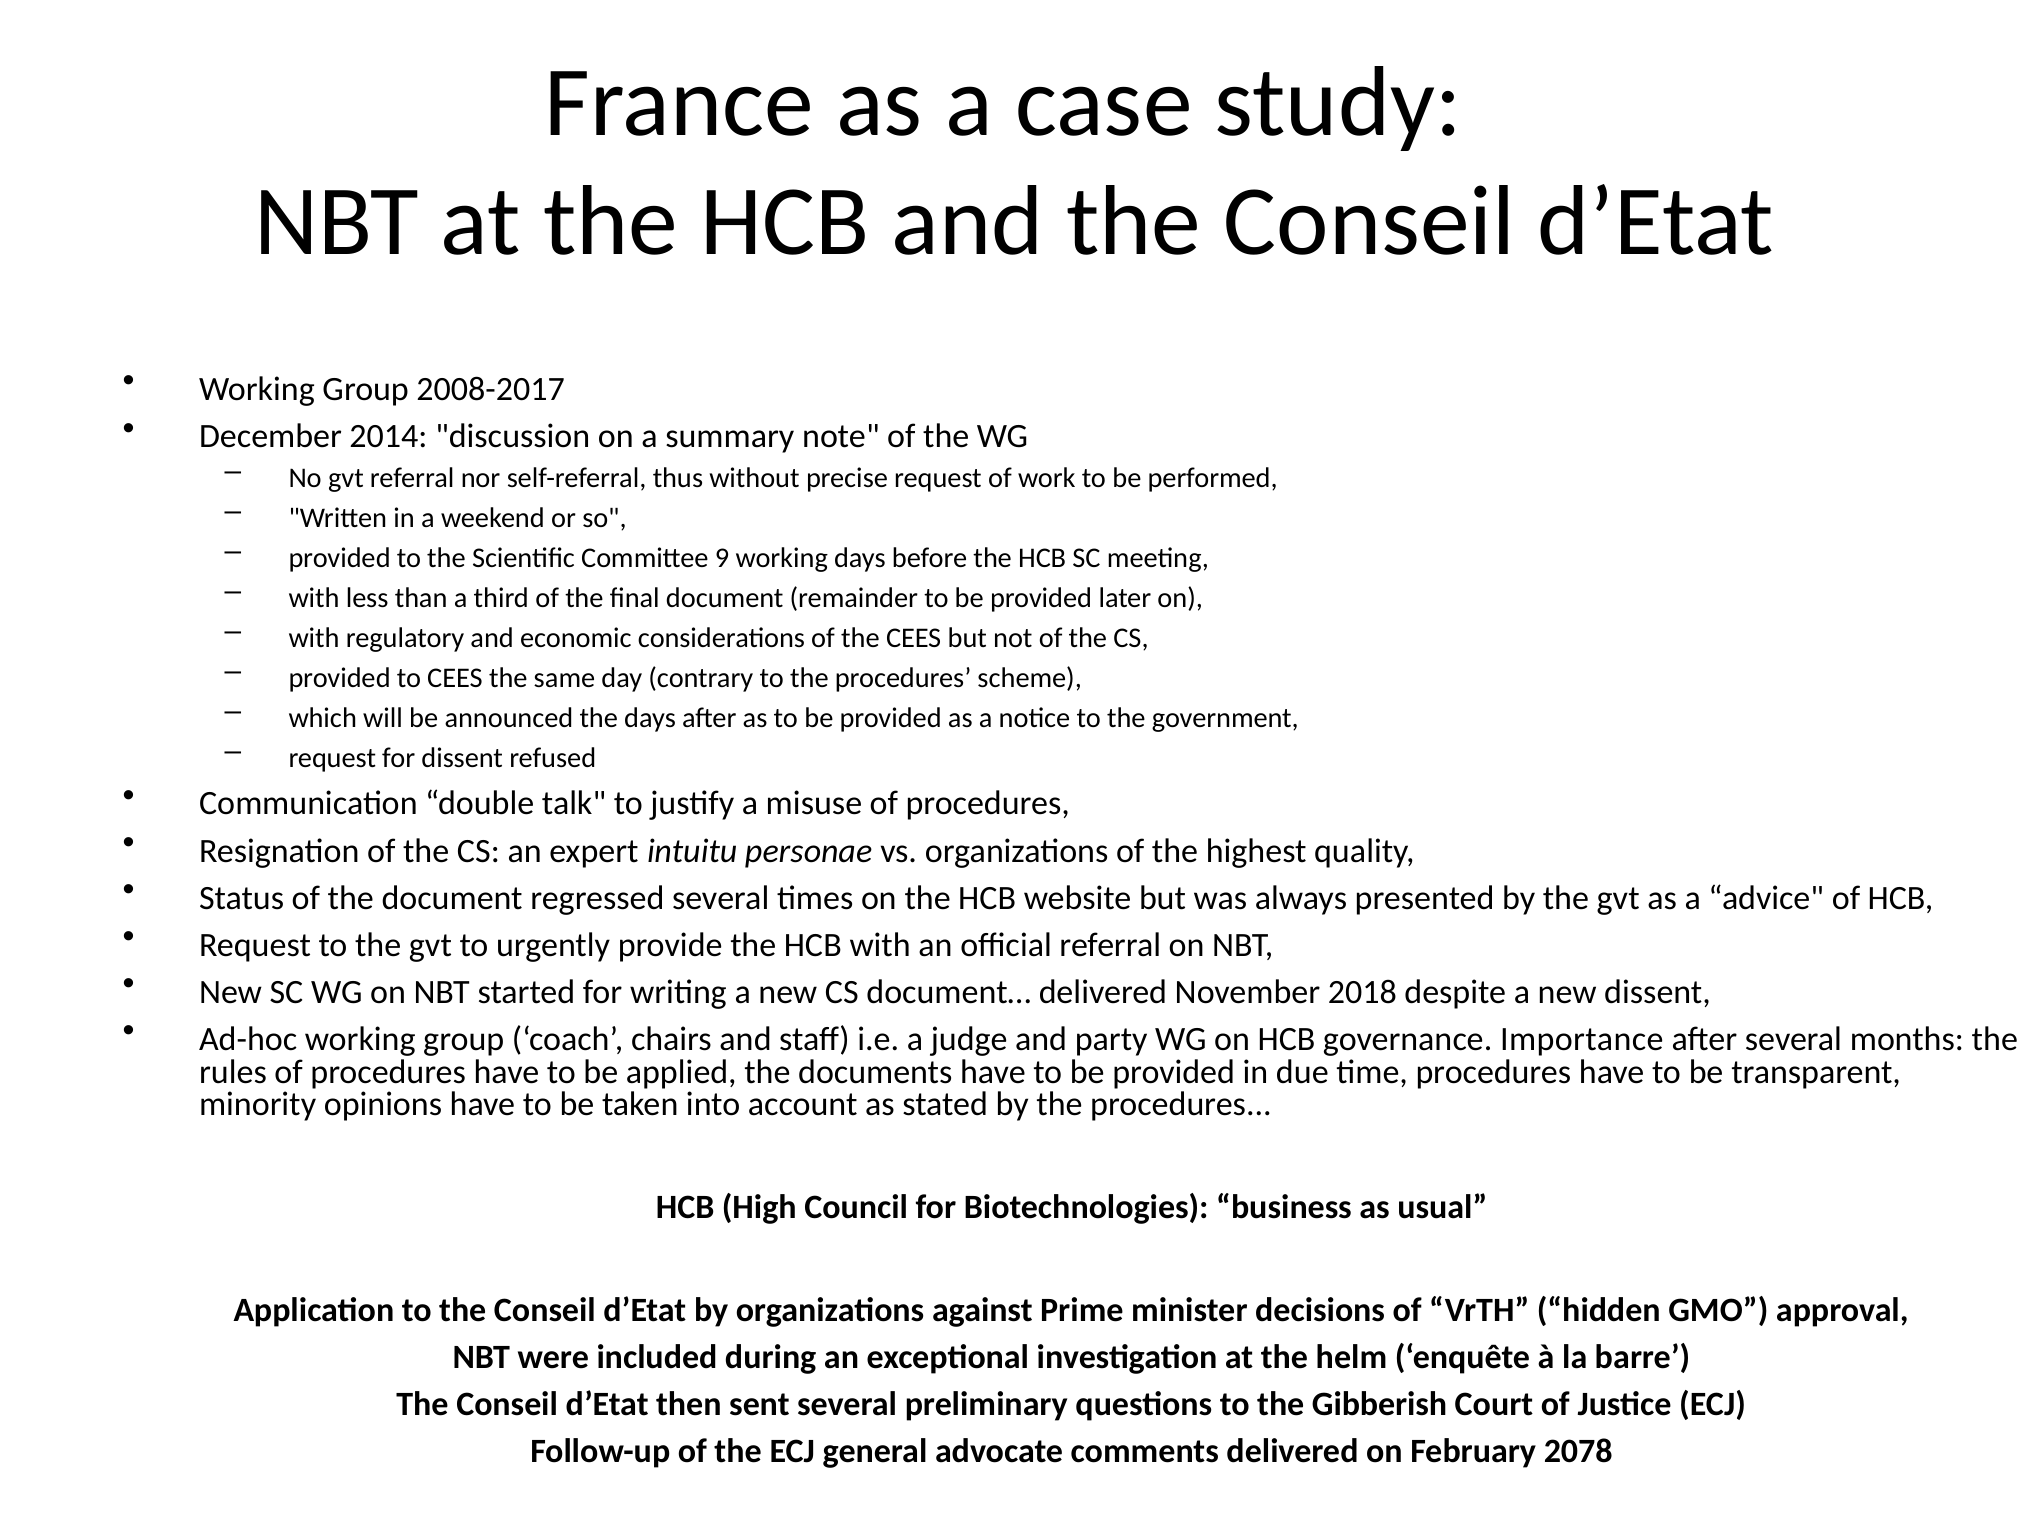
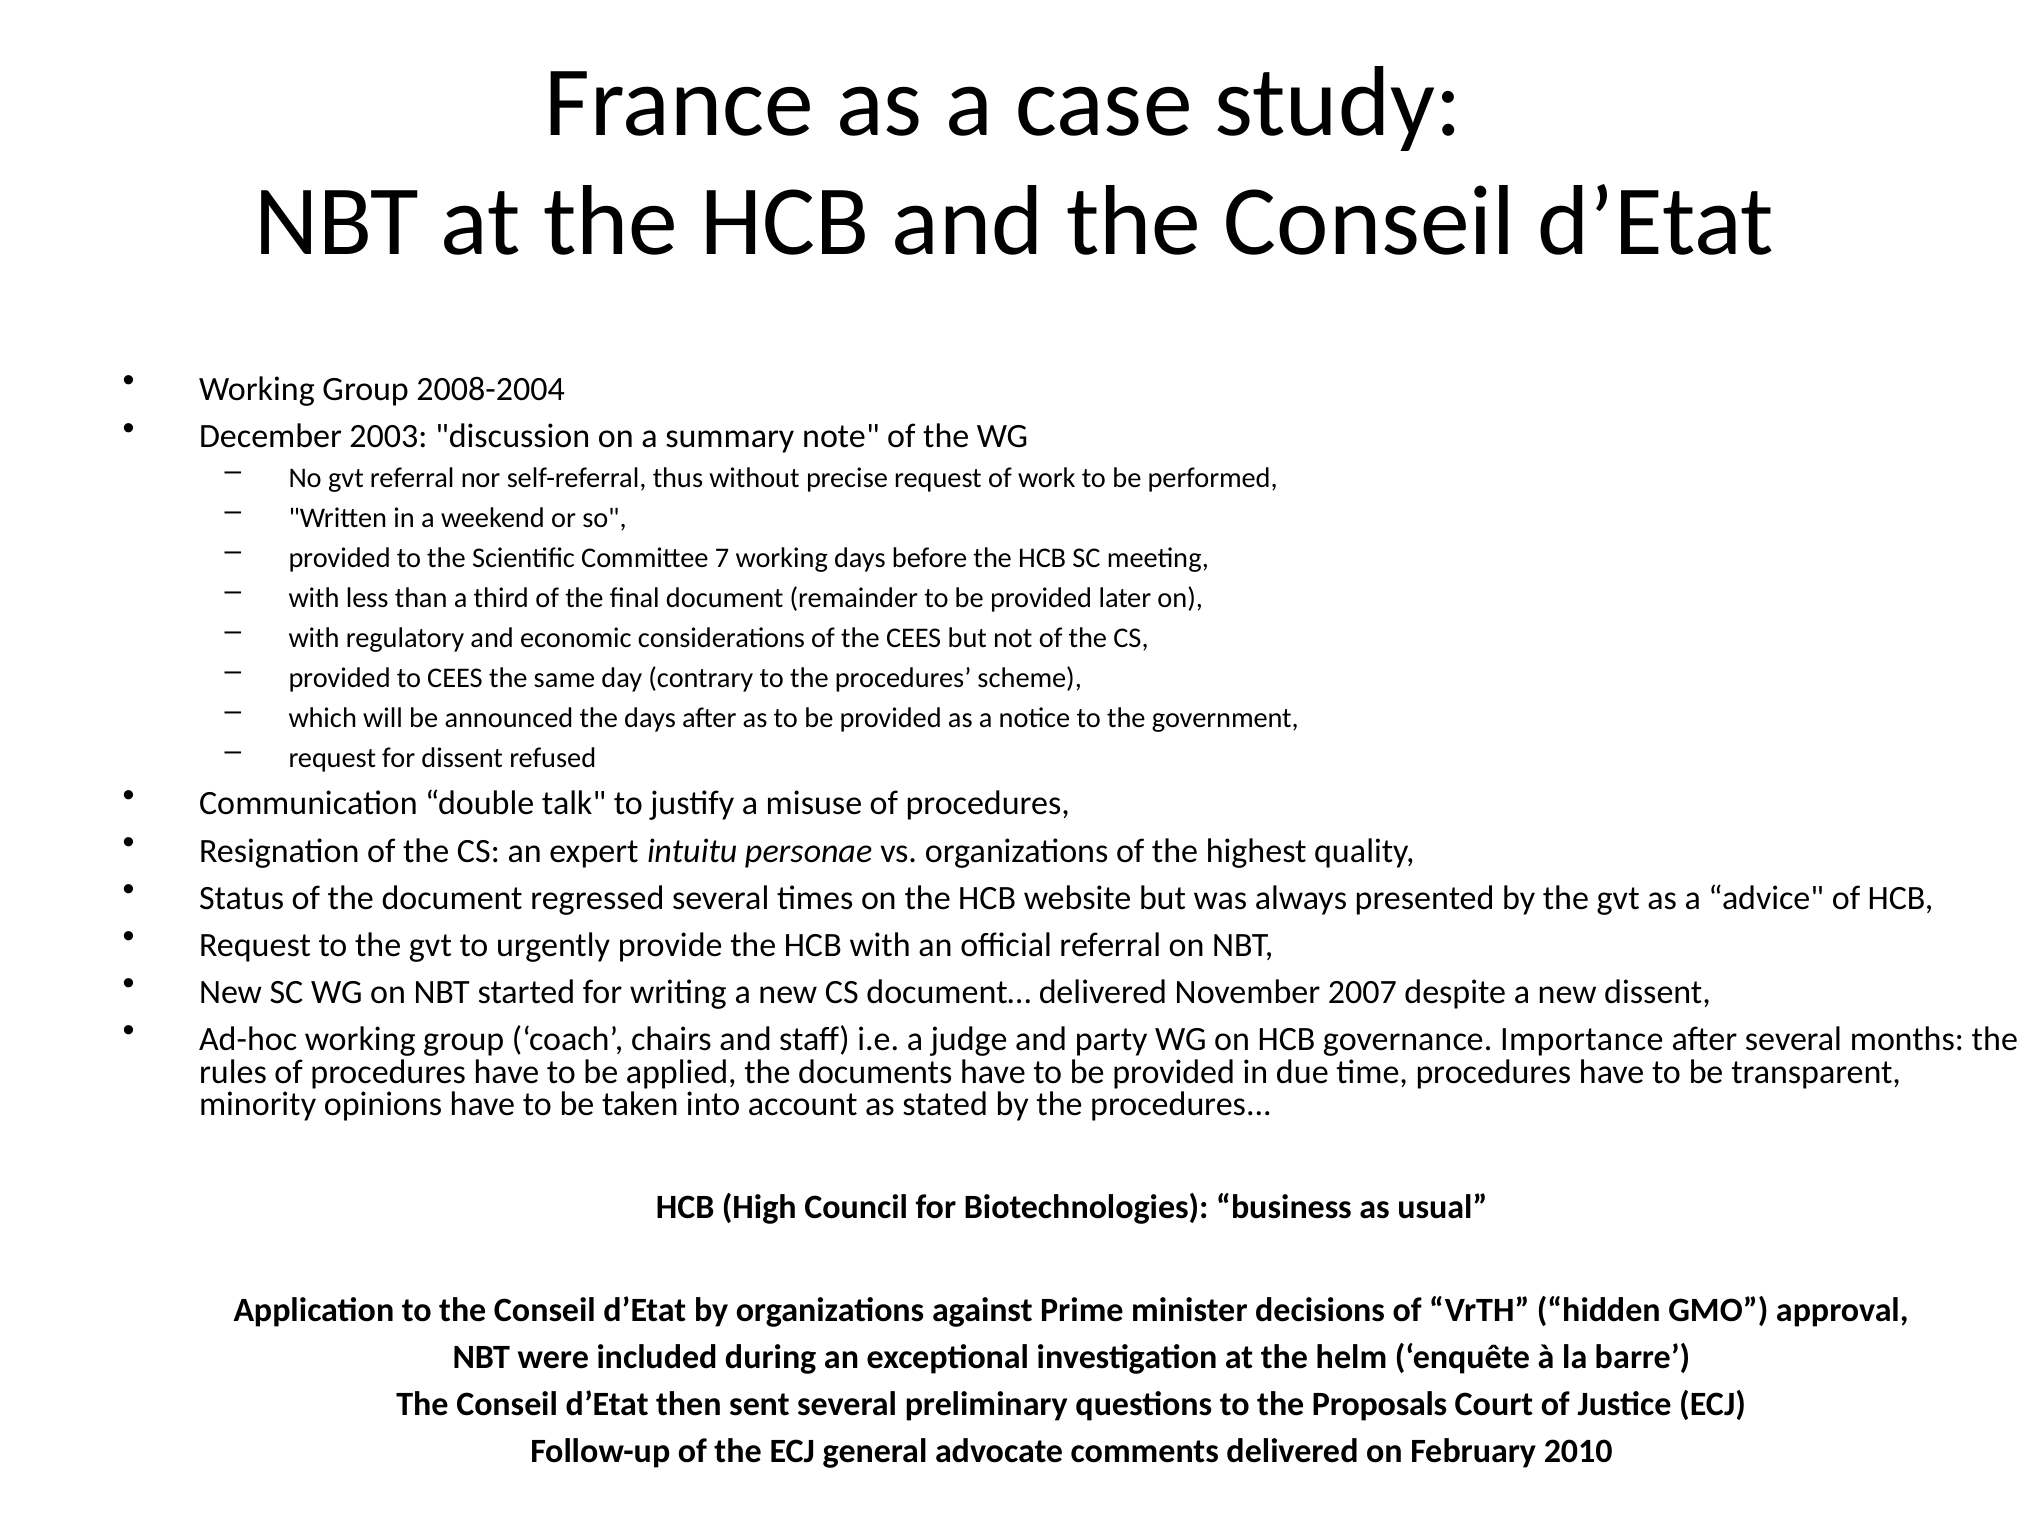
2008-2017: 2008-2017 -> 2008-2004
2014: 2014 -> 2003
9: 9 -> 7
2018: 2018 -> 2007
Gibberish: Gibberish -> Proposals
2078: 2078 -> 2010
